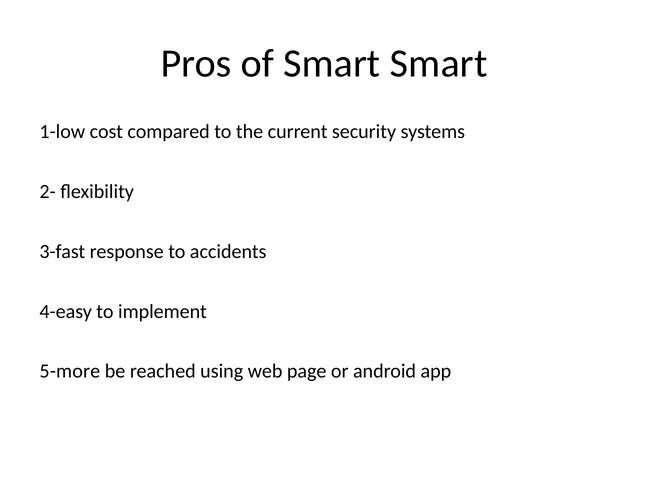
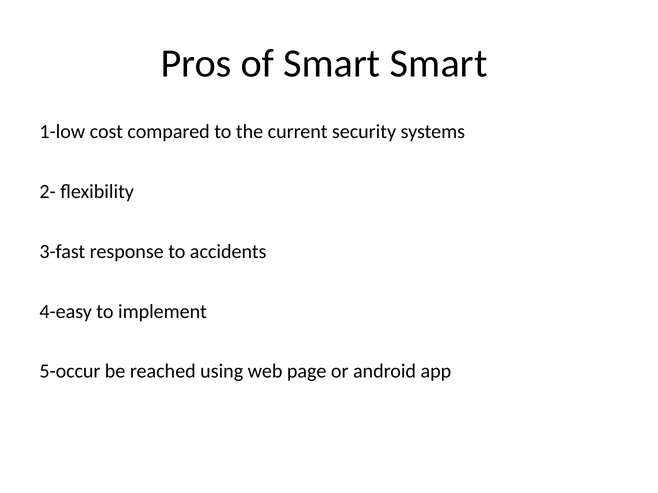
5-more: 5-more -> 5-occur
